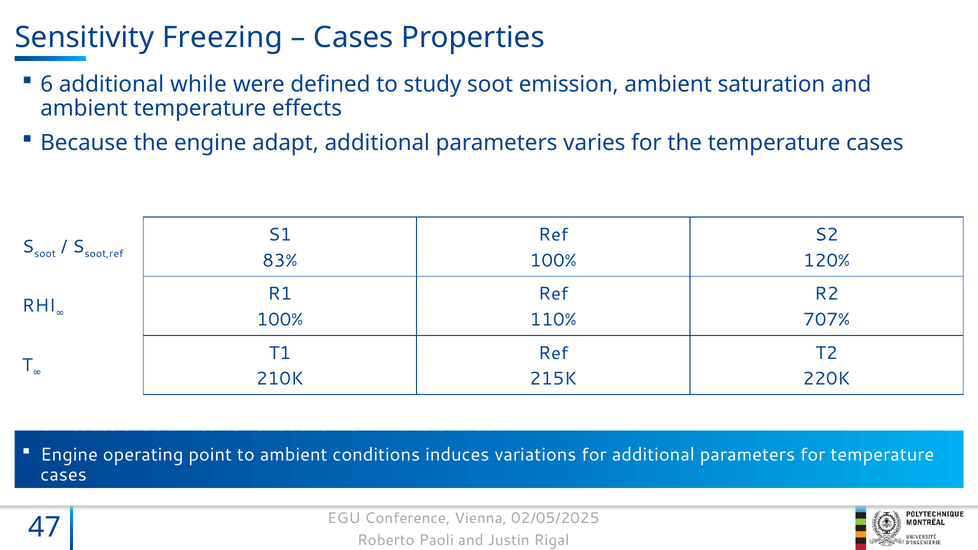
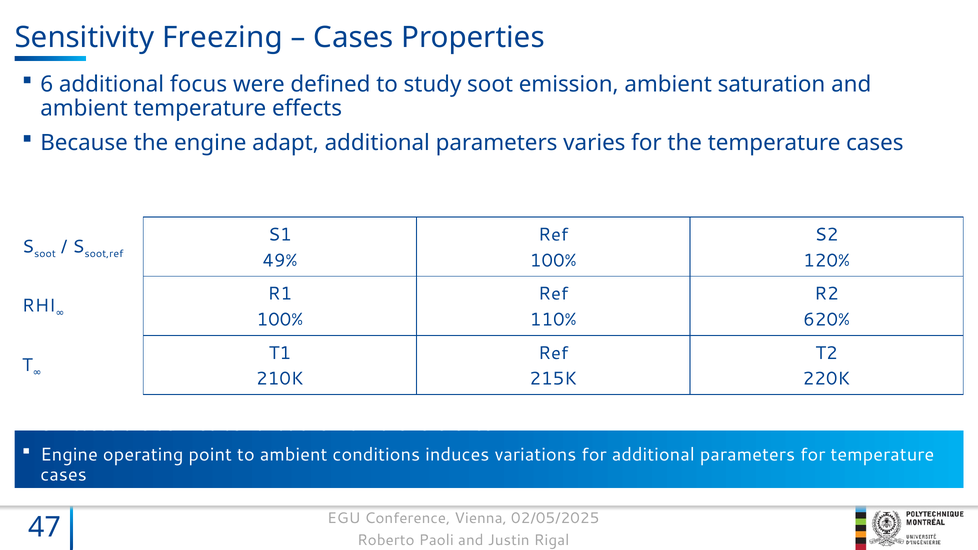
while: while -> focus
83%: 83% -> 49%
707%: 707% -> 620%
